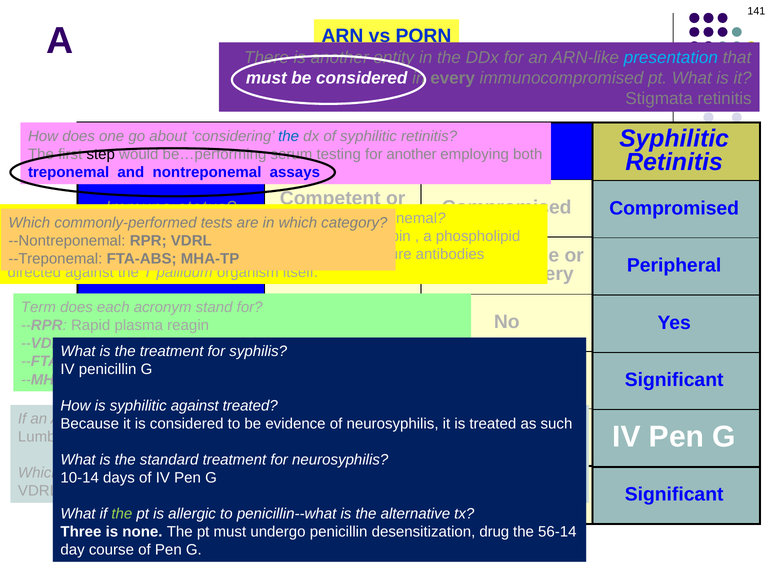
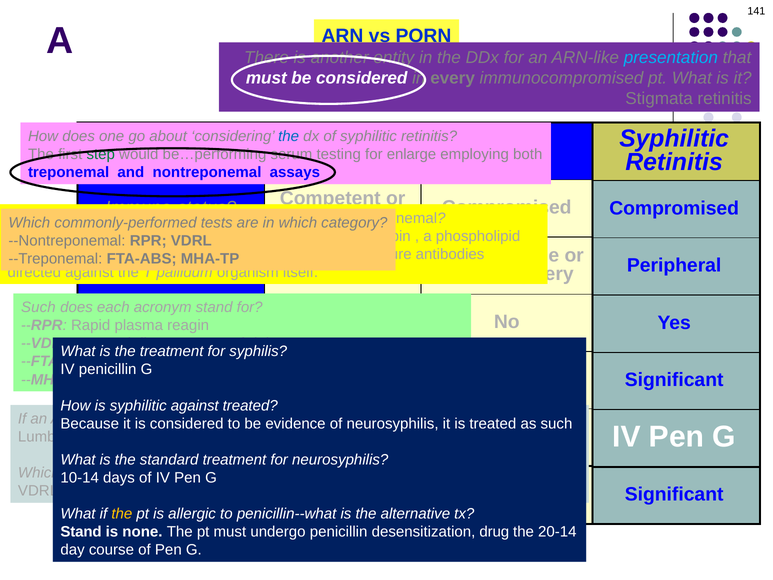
step colour: black -> green
another at (412, 154): another -> enlarge
Term at (38, 307): Term -> Such
the at (122, 514) colour: light green -> yellow
Three at (81, 532): Three -> Stand
56-14: 56-14 -> 20-14
